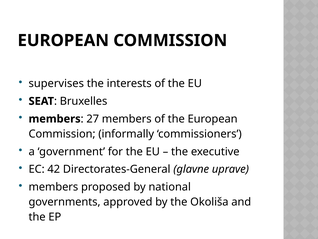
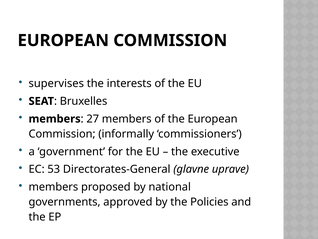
42: 42 -> 53
Okoliša: Okoliša -> Policies
